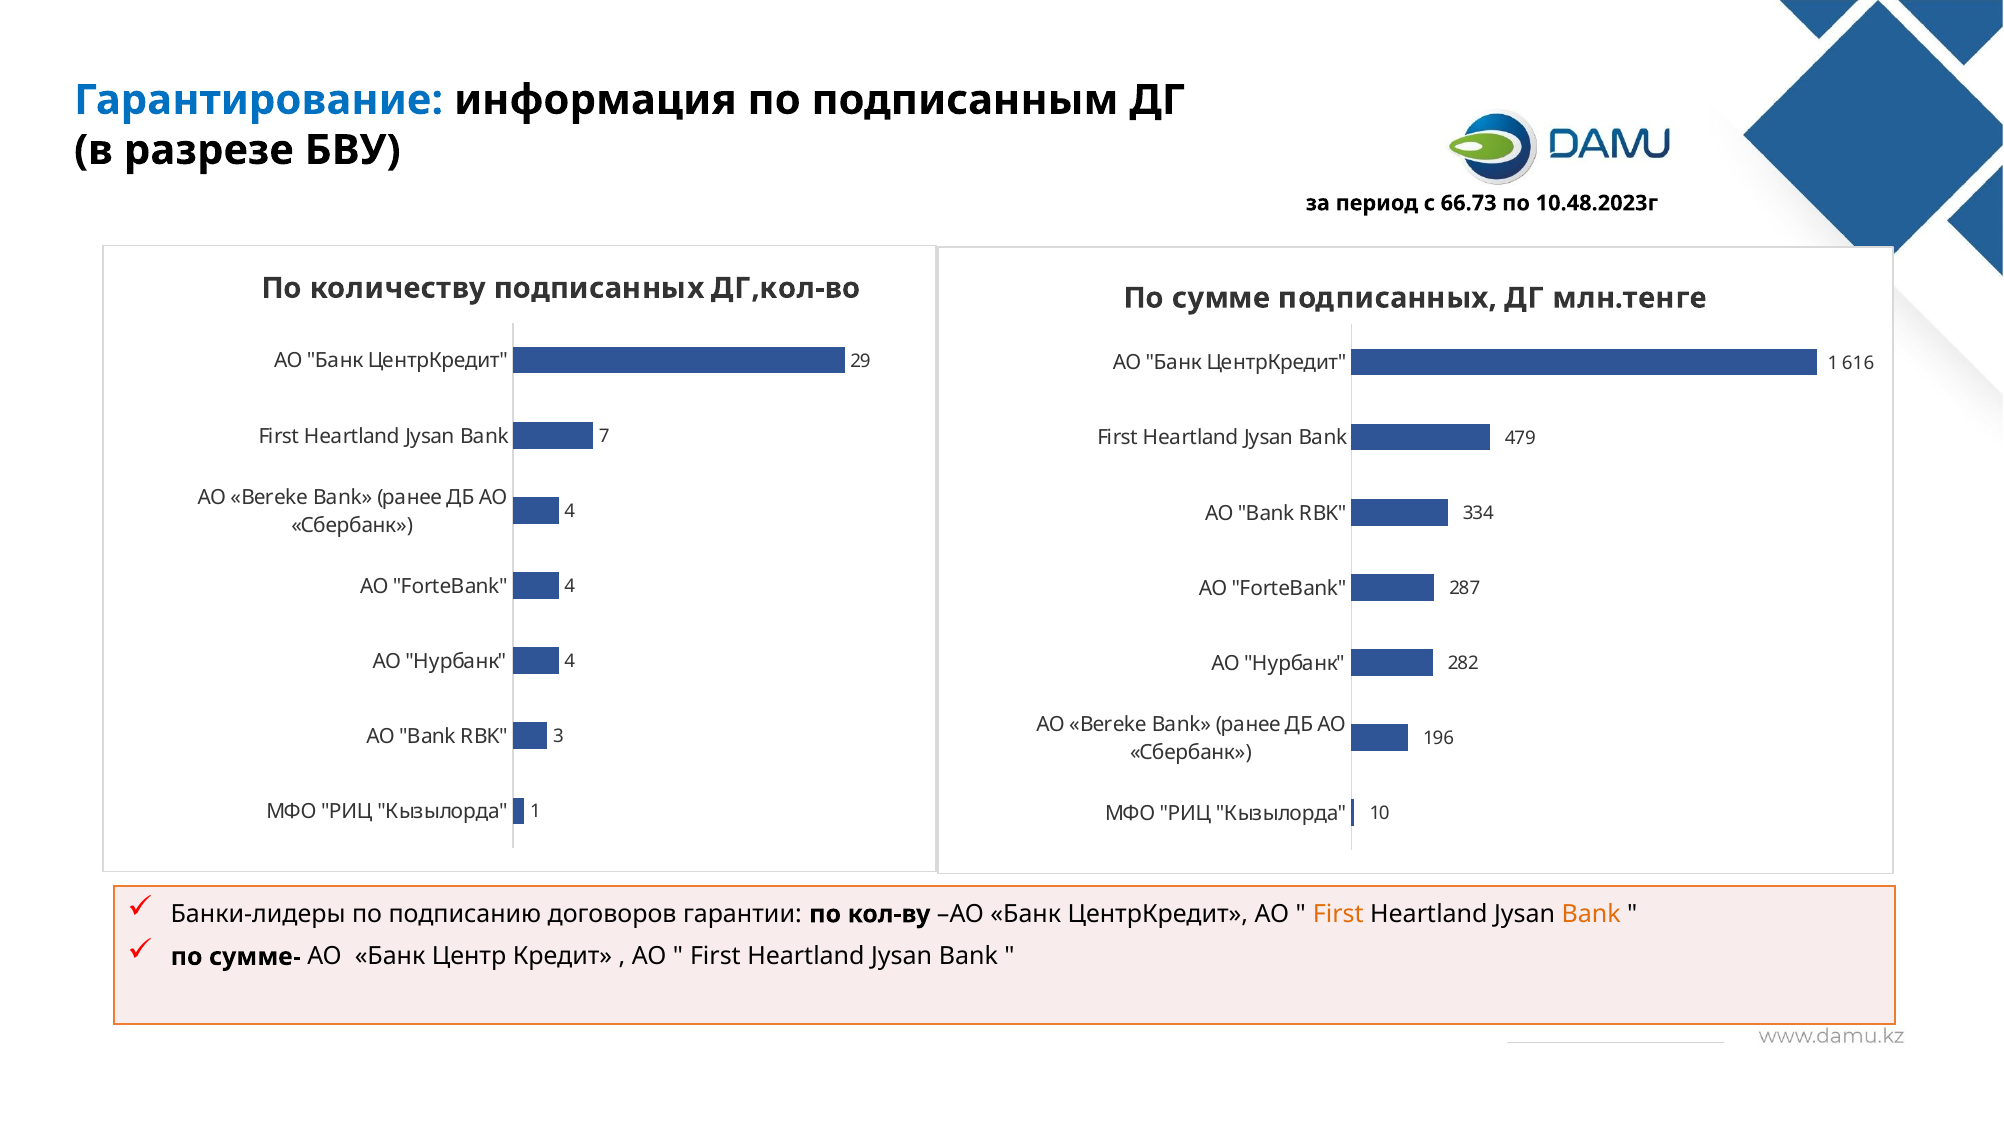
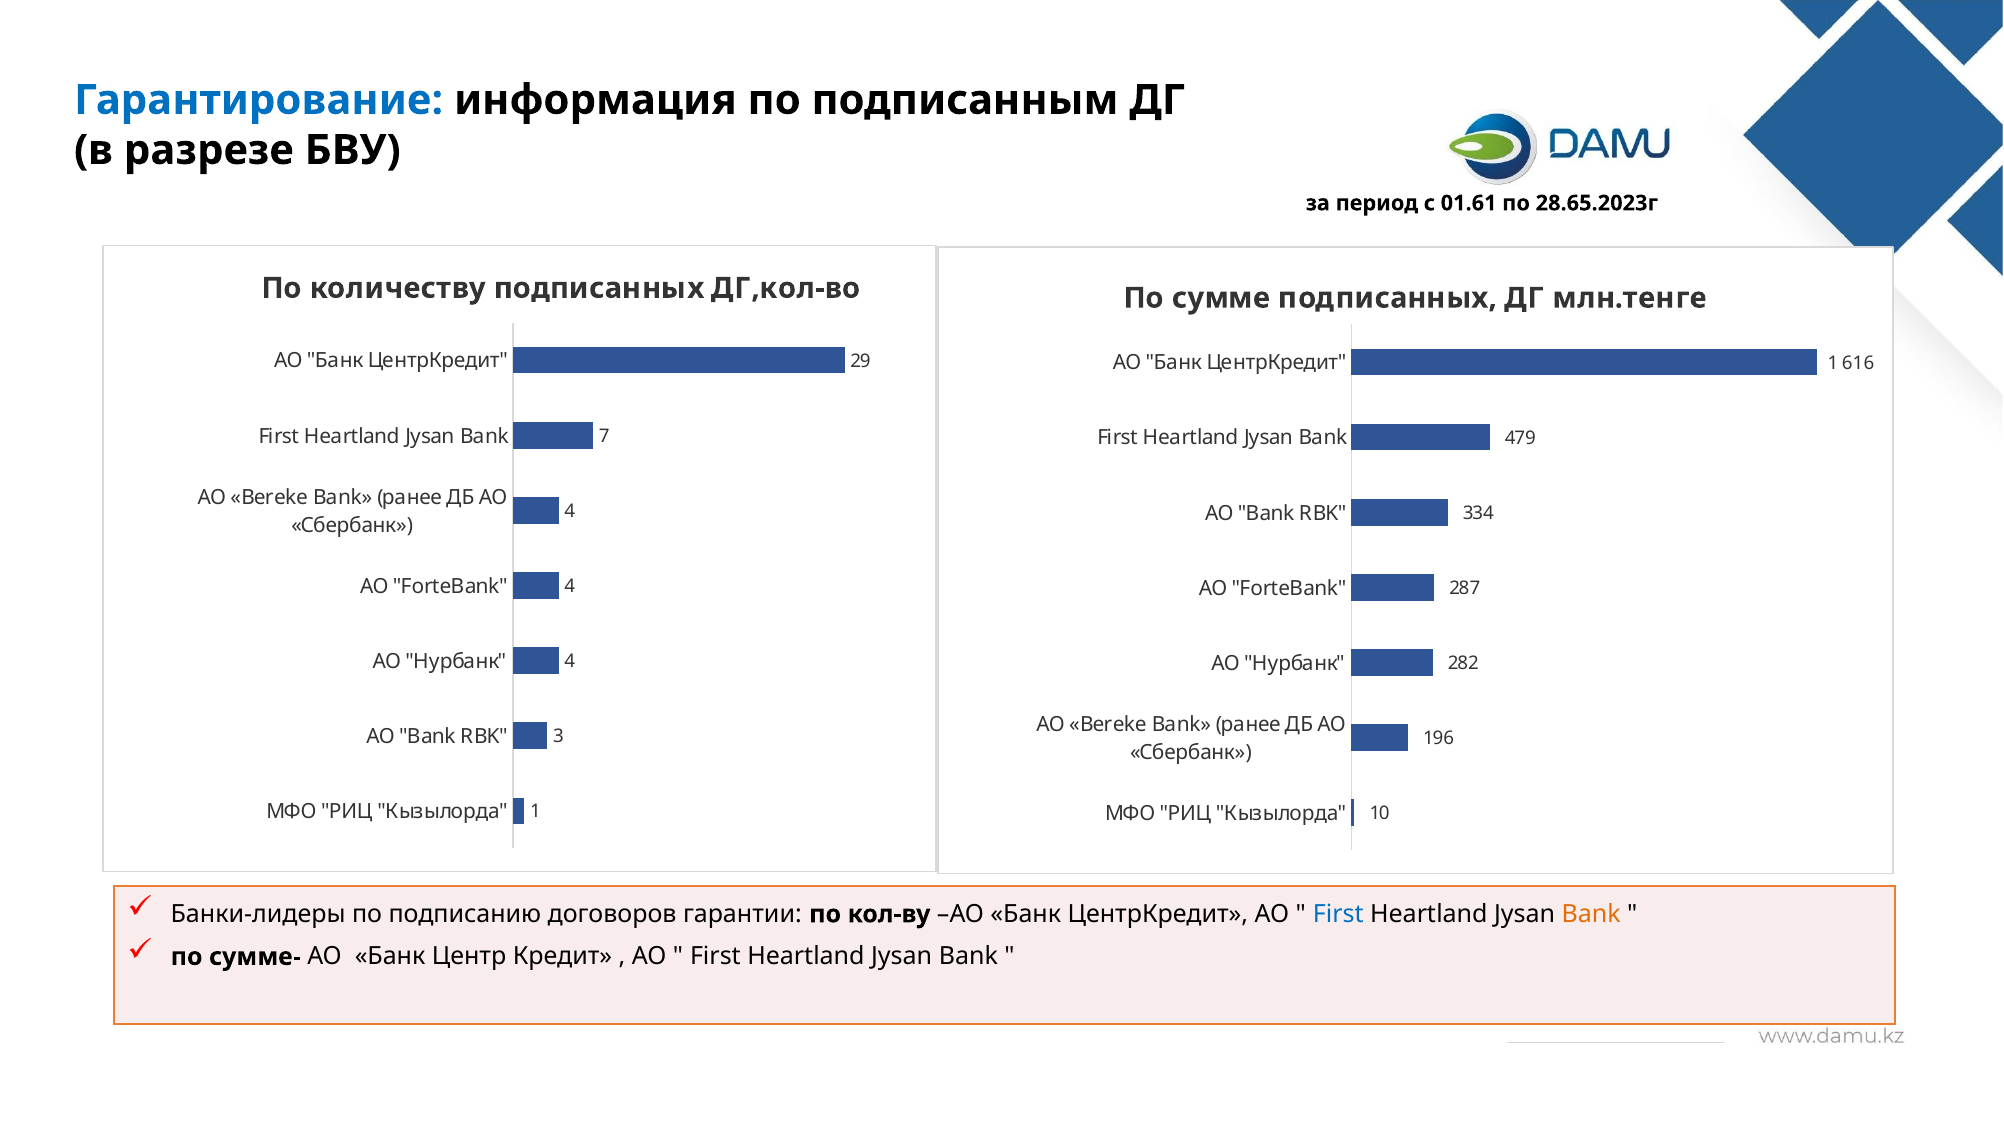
66.73: 66.73 -> 01.61
10.48.2023г: 10.48.2023г -> 28.65.2023г
First at (1338, 914) colour: orange -> blue
